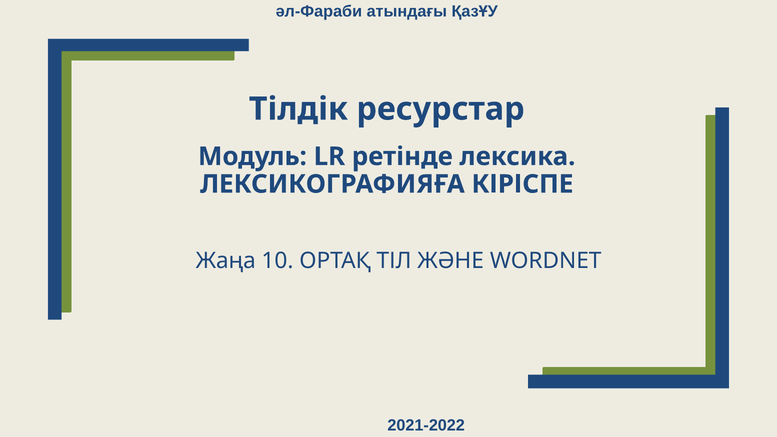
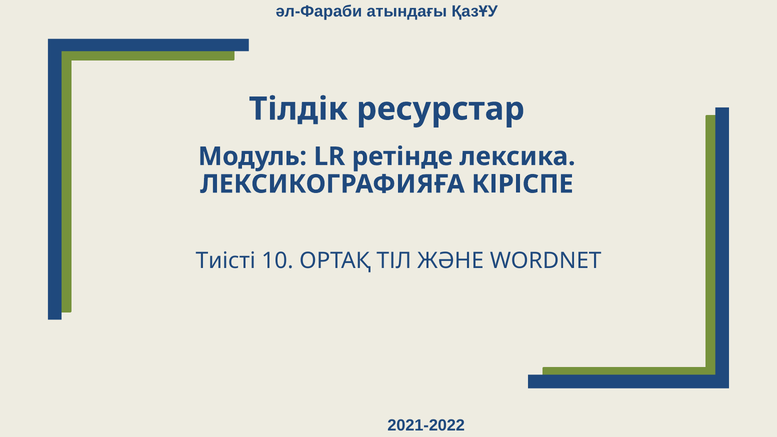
Жаңа: Жаңа -> Тиісті
